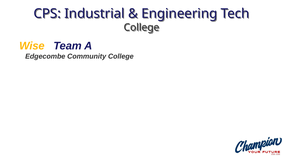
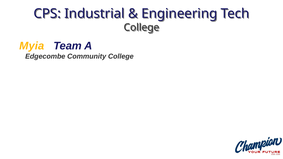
Wise: Wise -> Myia
